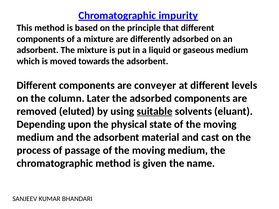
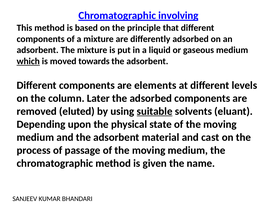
impurity: impurity -> involving
which underline: none -> present
conveyer: conveyer -> elements
